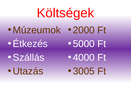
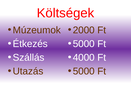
3005 at (84, 71): 3005 -> 5000
